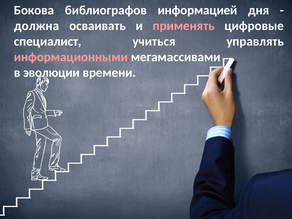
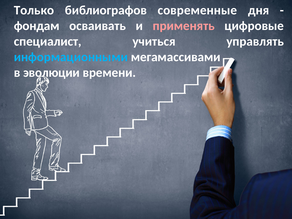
Бокова: Бокова -> Только
информацией: информацией -> современные
должна: должна -> фондам
информационными colour: pink -> light blue
